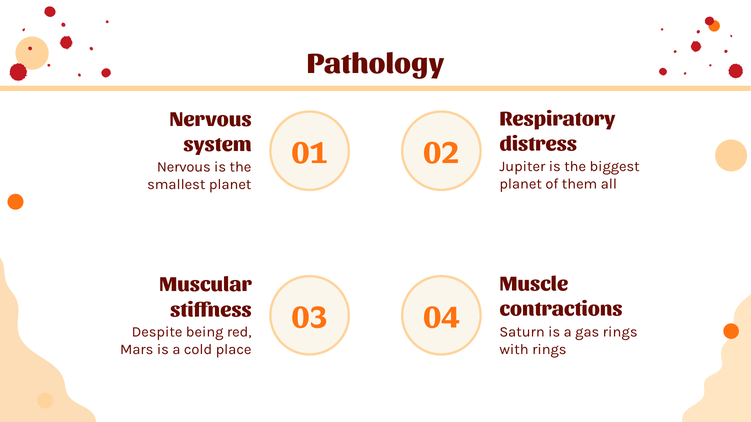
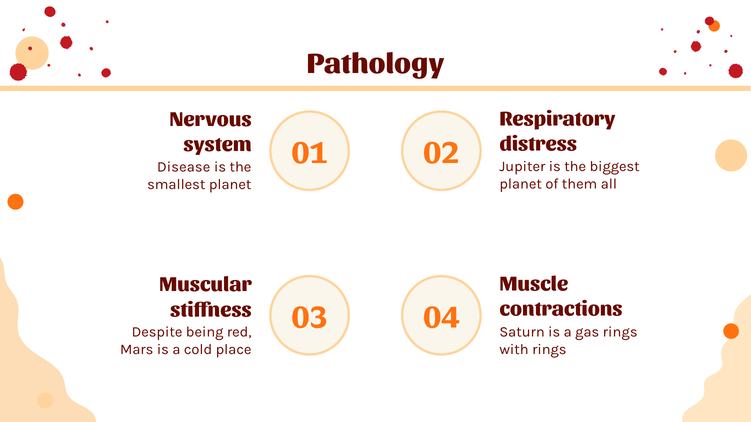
Nervous at (184, 167): Nervous -> Disease
